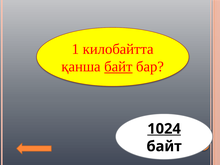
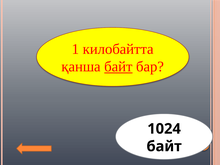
1024 underline: present -> none
